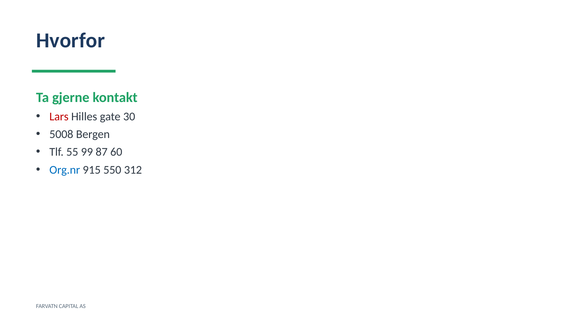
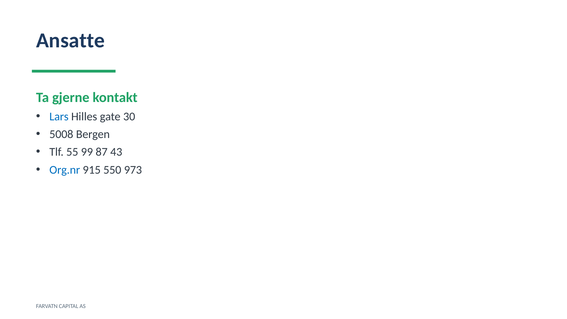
Hvorfor: Hvorfor -> Ansatte
Lars colour: red -> blue
60: 60 -> 43
312: 312 -> 973
